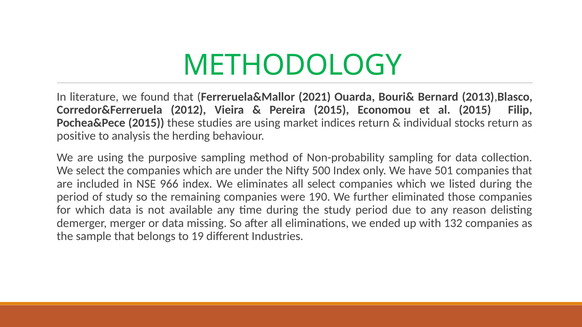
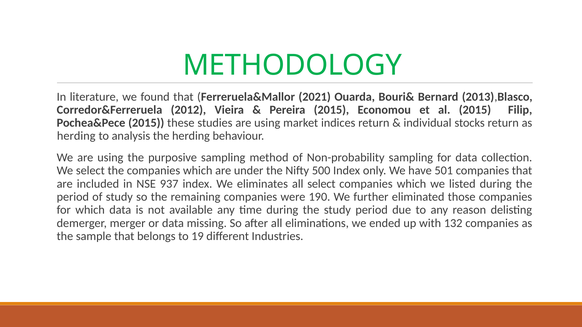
positive at (76, 136): positive -> herding
966: 966 -> 937
